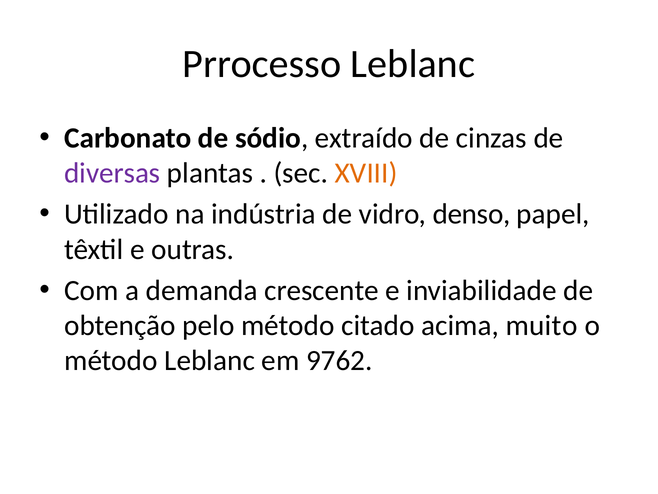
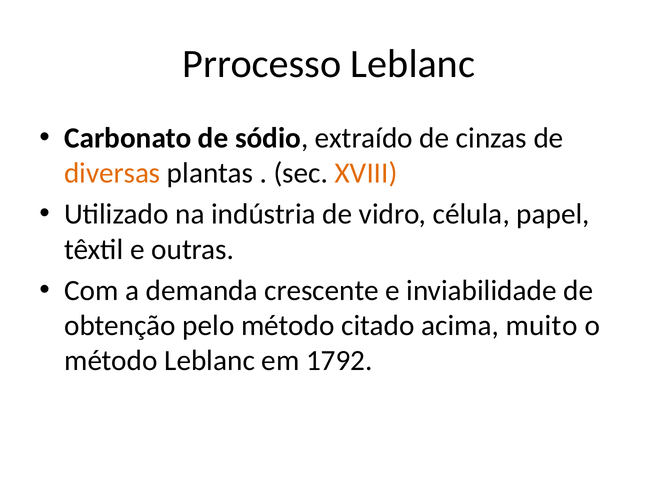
diversas colour: purple -> orange
denso: denso -> célula
9762: 9762 -> 1792
